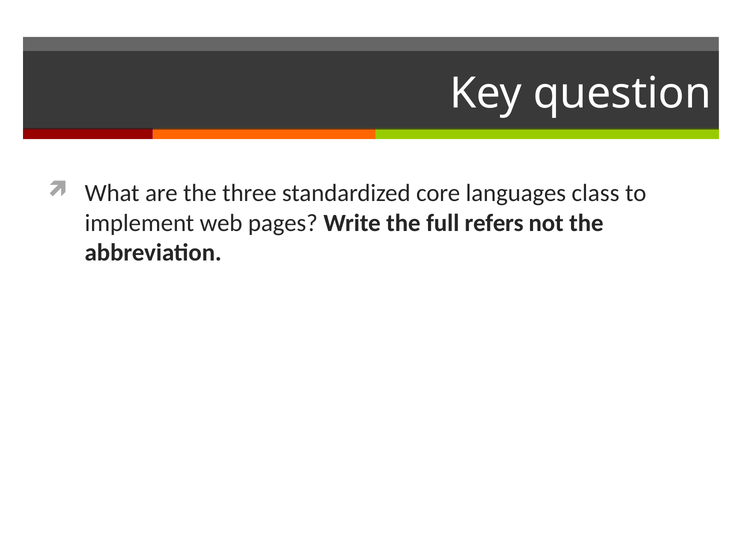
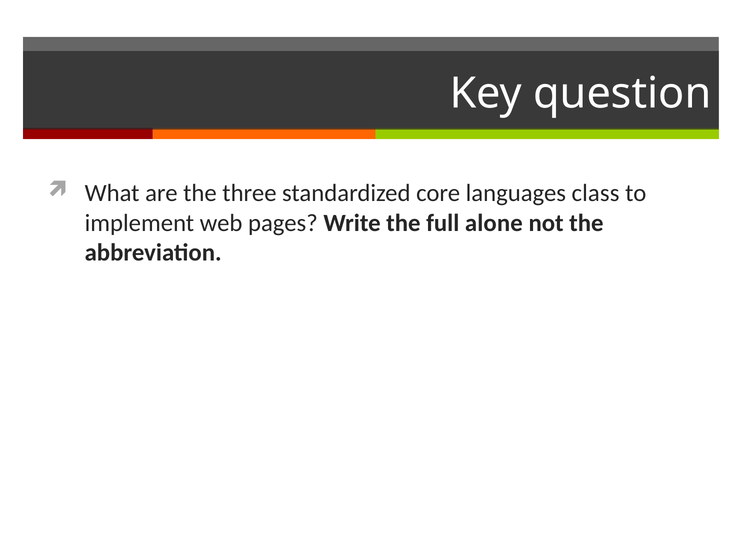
refers: refers -> alone
